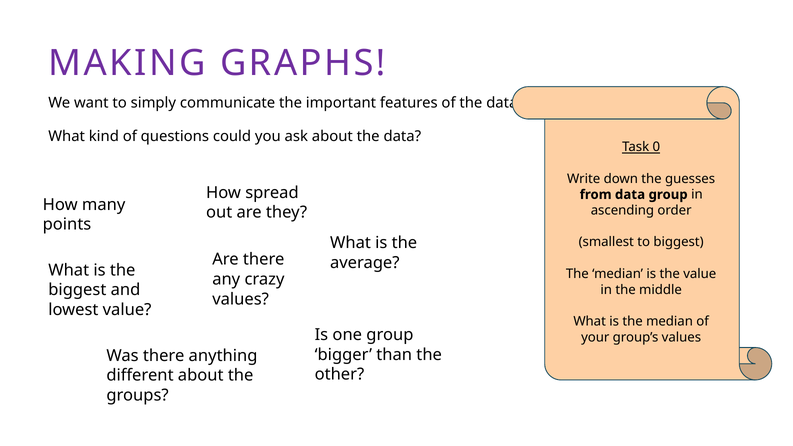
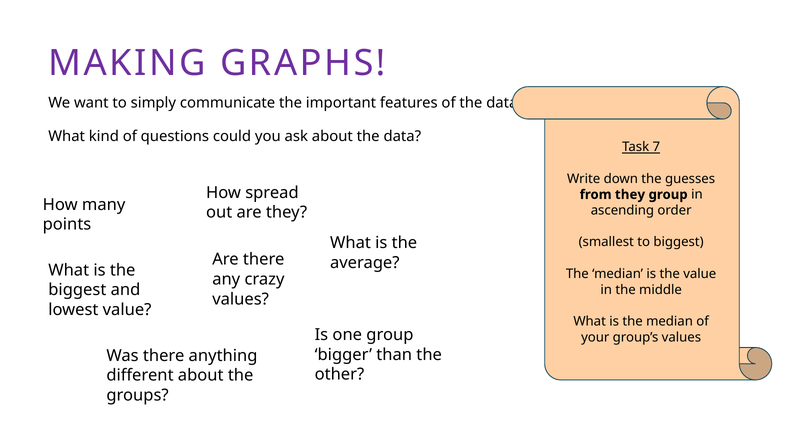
0: 0 -> 7
from data: data -> they
